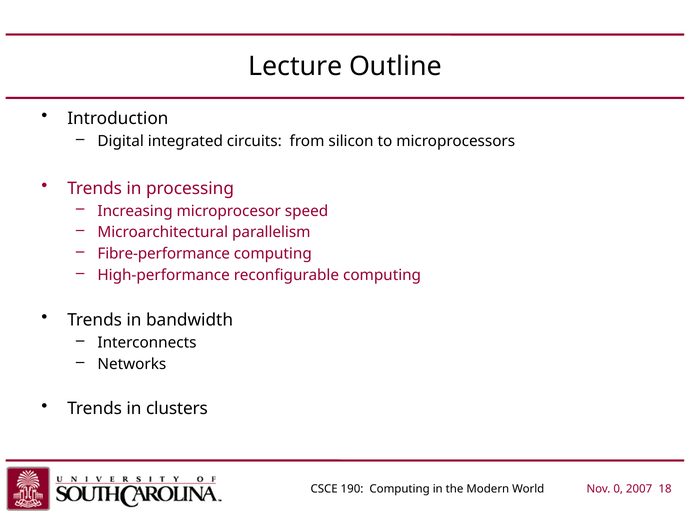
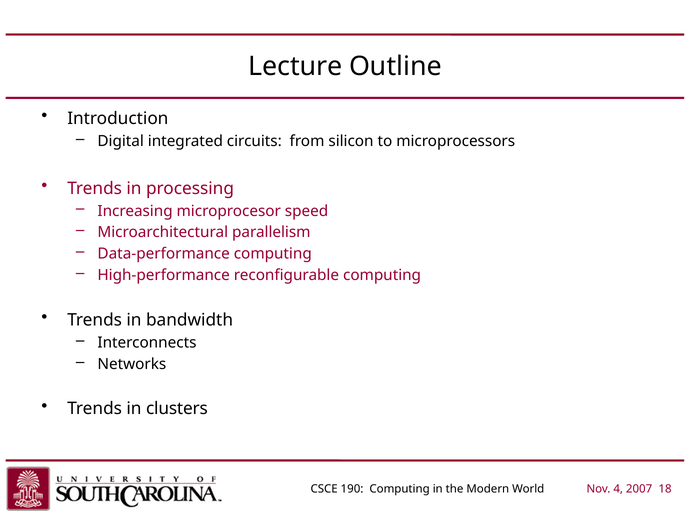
Fibre-performance: Fibre-performance -> Data-performance
0: 0 -> 4
